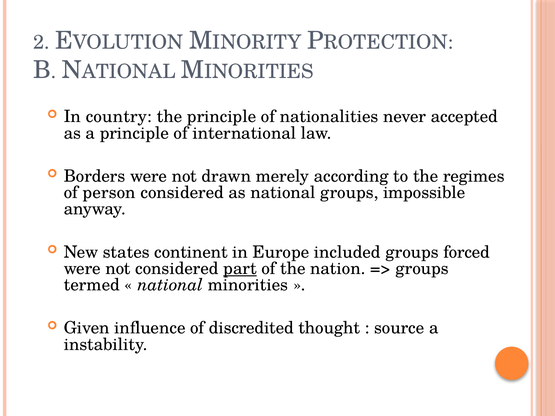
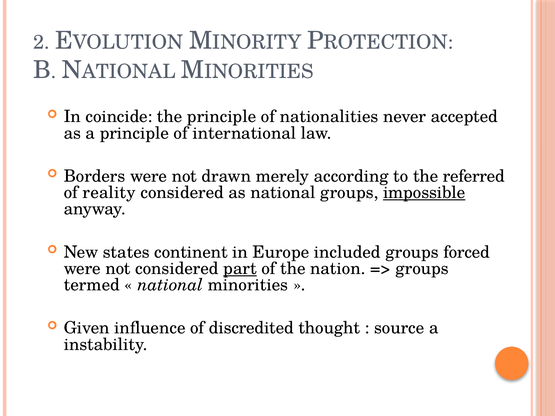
country: country -> coincide
regimes: regimes -> referred
person: person -> reality
impossible underline: none -> present
